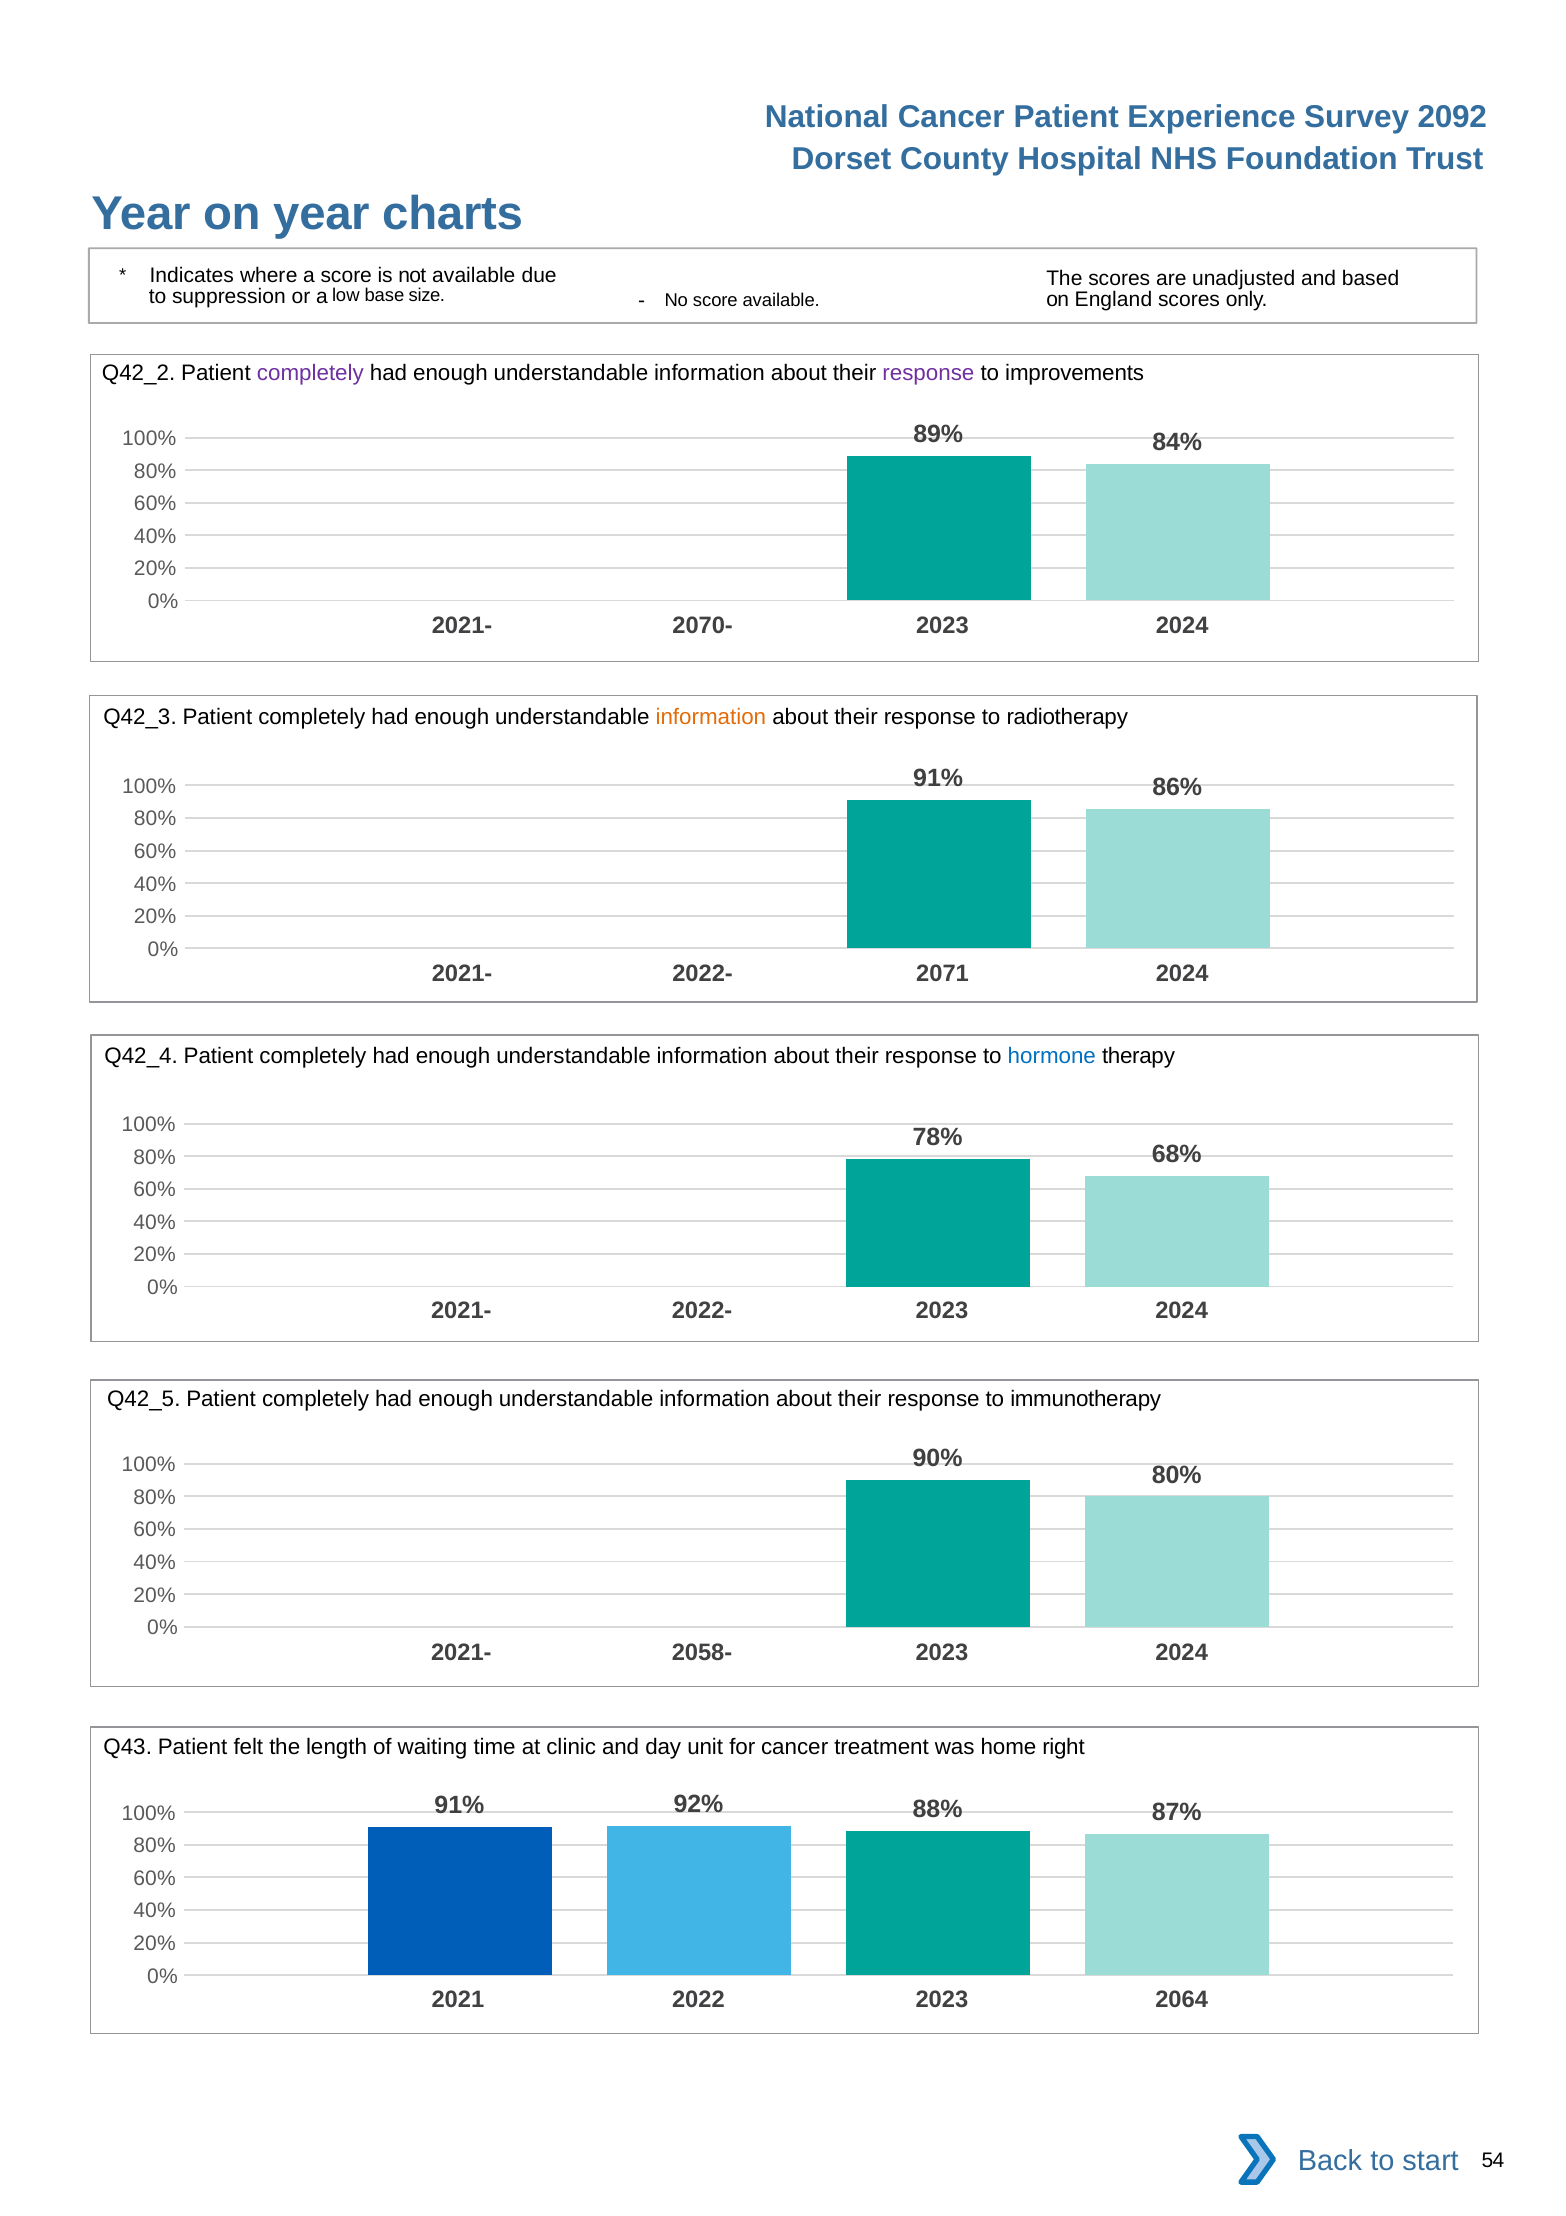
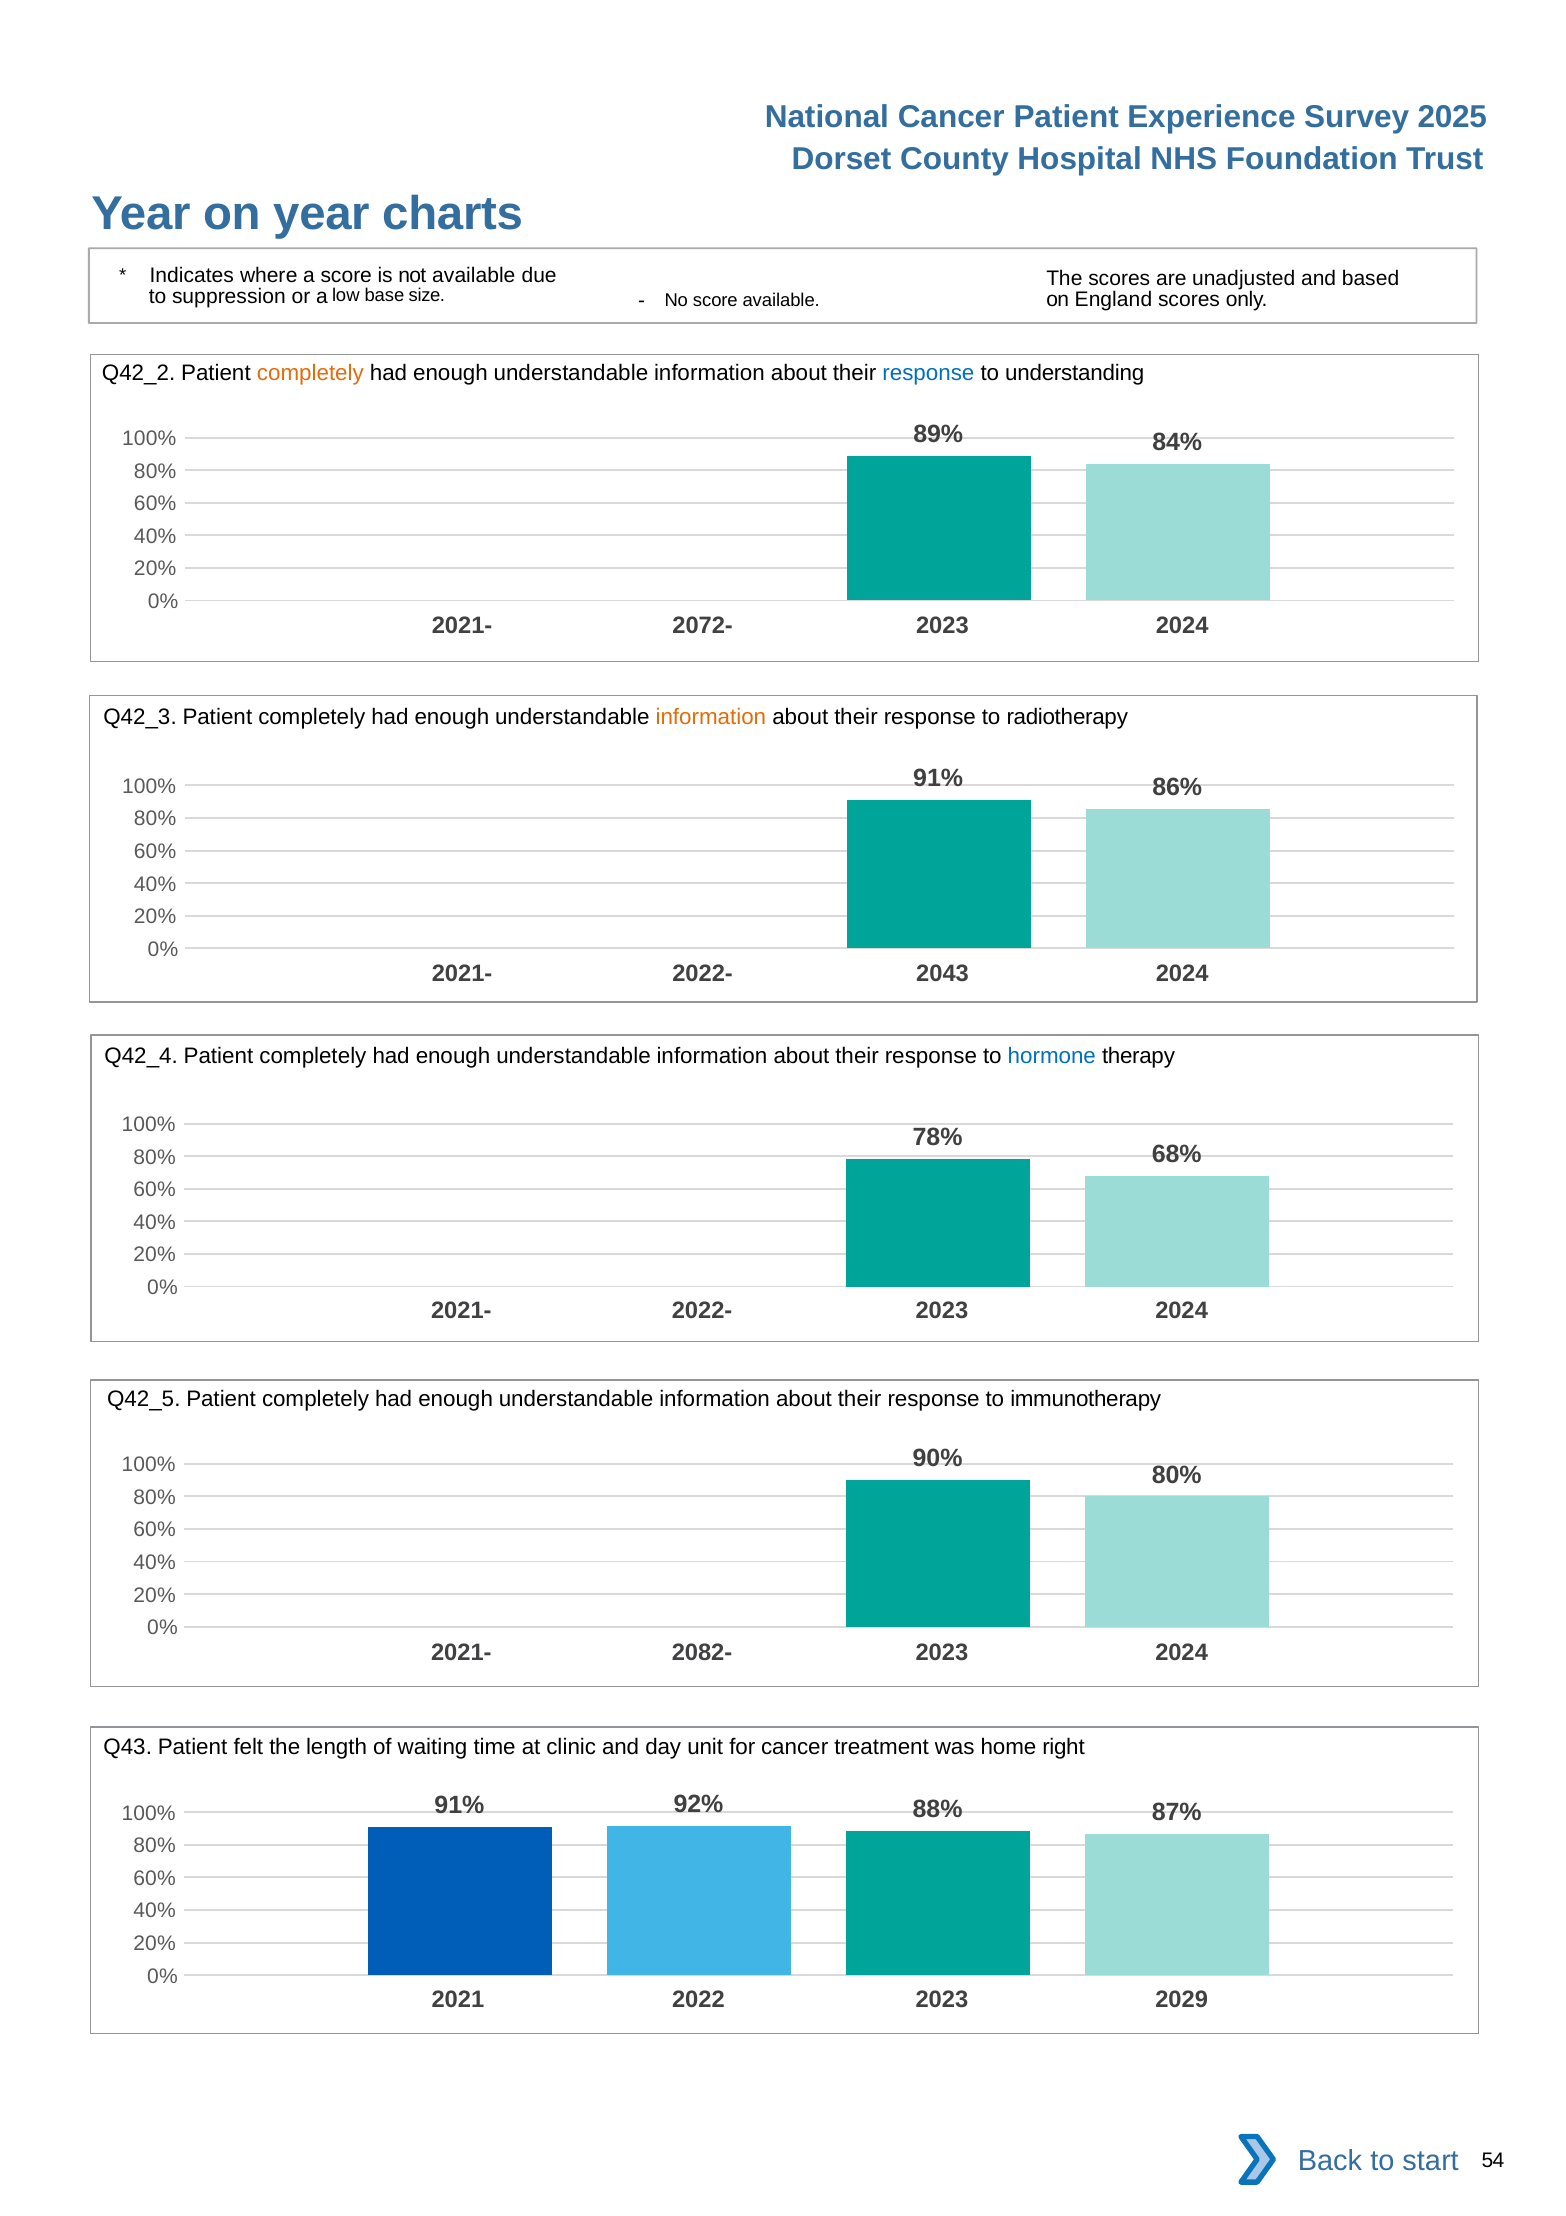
2092: 2092 -> 2025
completely at (310, 373) colour: purple -> orange
response at (928, 373) colour: purple -> blue
improvements: improvements -> understanding
2070-: 2070- -> 2072-
2071: 2071 -> 2043
2058-: 2058- -> 2082-
2064: 2064 -> 2029
